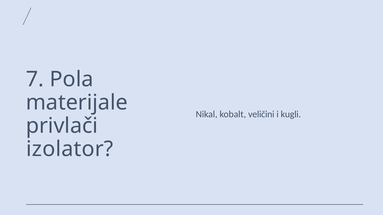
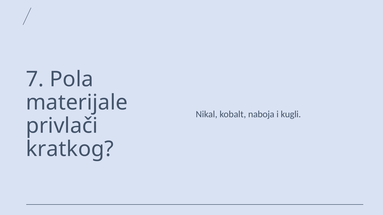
veličini: veličini -> naboja
izolator: izolator -> kratkog
